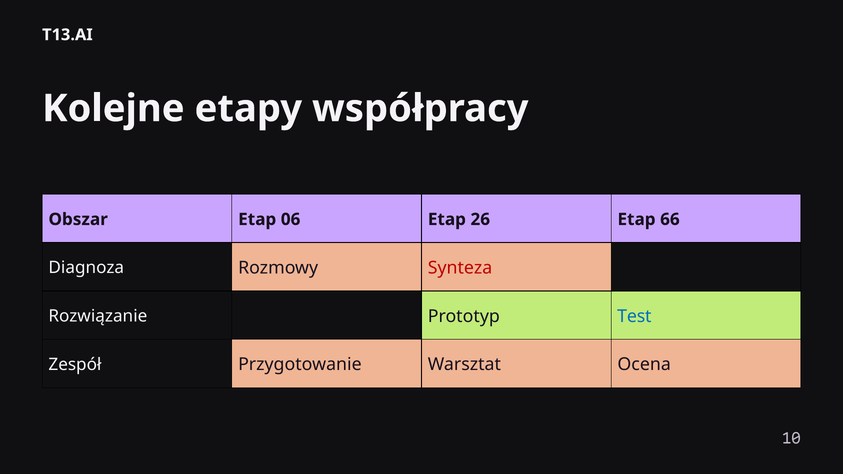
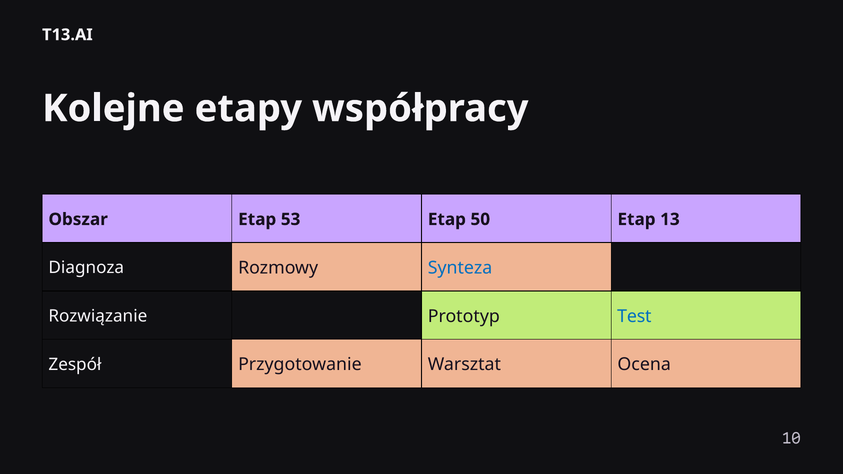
06: 06 -> 53
26: 26 -> 50
66: 66 -> 13
Synteza colour: red -> blue
